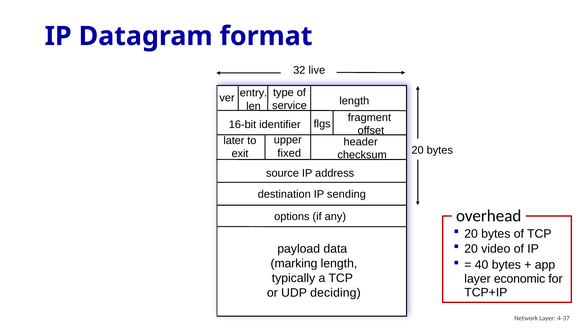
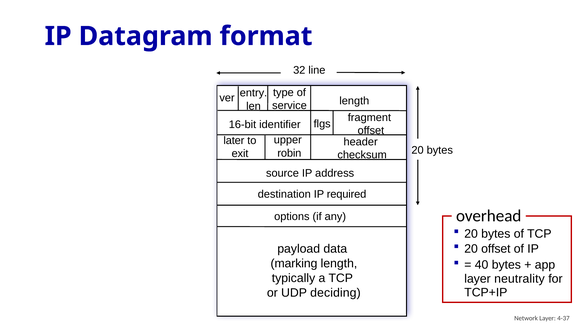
live: live -> line
fixed: fixed -> robin
sending: sending -> required
20 video: video -> offset
economic: economic -> neutrality
